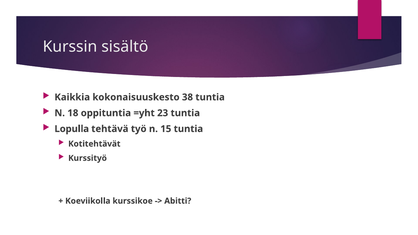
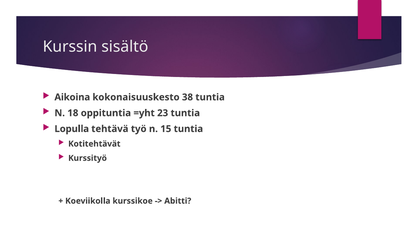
Kaikkia: Kaikkia -> Aikoina
